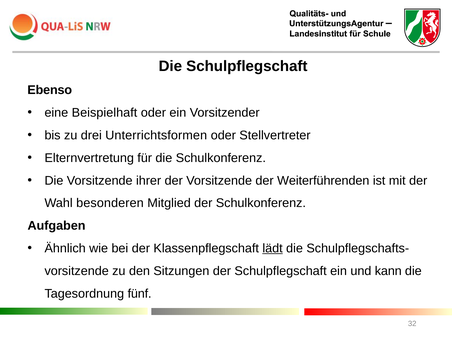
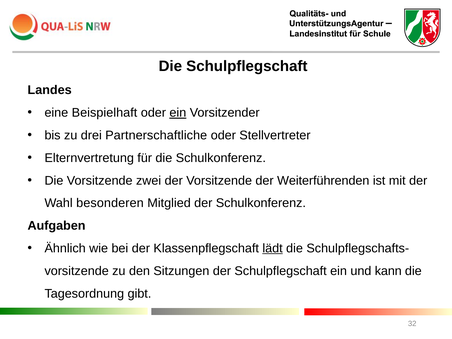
Ebenso: Ebenso -> Landes
ein at (178, 113) underline: none -> present
Unterrichtsformen: Unterrichtsformen -> Partnerschaftliche
ihrer: ihrer -> zwei
fünf: fünf -> gibt
